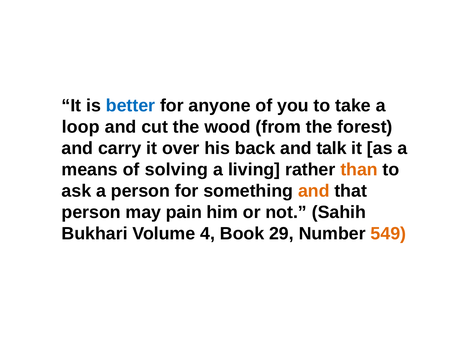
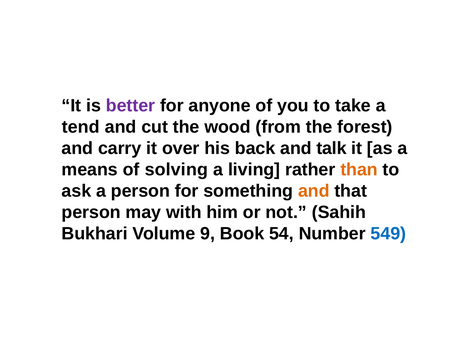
better colour: blue -> purple
loop: loop -> tend
pain: pain -> with
4: 4 -> 9
29: 29 -> 54
549 colour: orange -> blue
